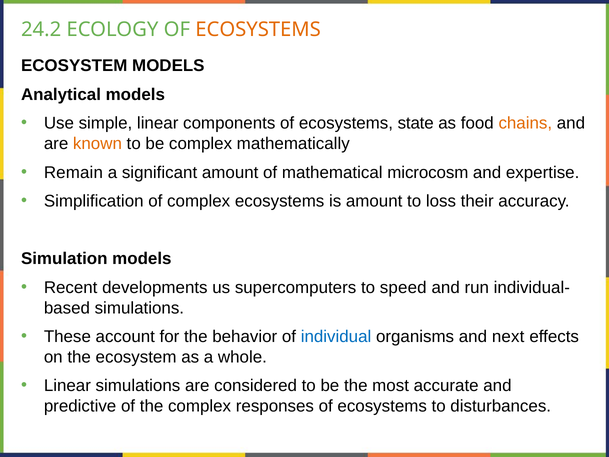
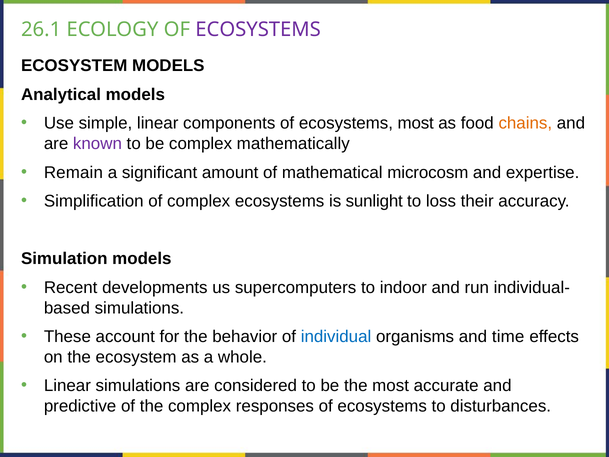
24.2: 24.2 -> 26.1
ECOSYSTEMS at (258, 29) colour: orange -> purple
ecosystems state: state -> most
known colour: orange -> purple
is amount: amount -> sunlight
speed: speed -> indoor
next: next -> time
